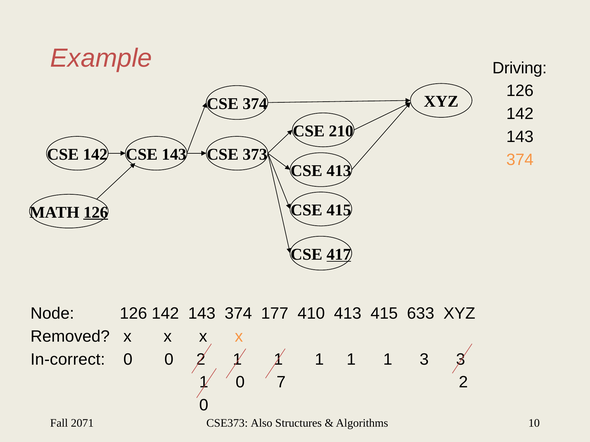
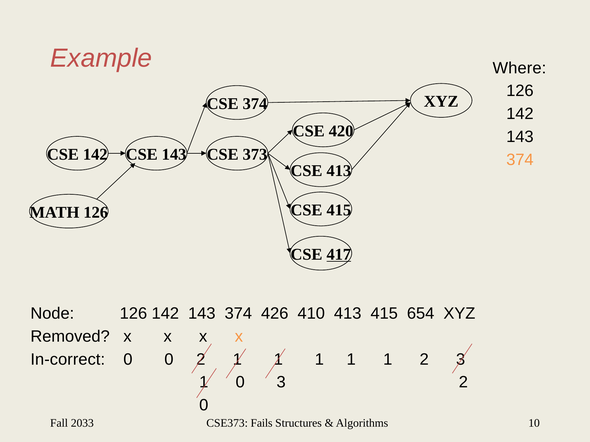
Driving: Driving -> Where
210: 210 -> 420
126 at (96, 213) underline: present -> none
177: 177 -> 426
633: 633 -> 654
1 3: 3 -> 2
0 7: 7 -> 3
2071: 2071 -> 2033
Also: Also -> Fails
